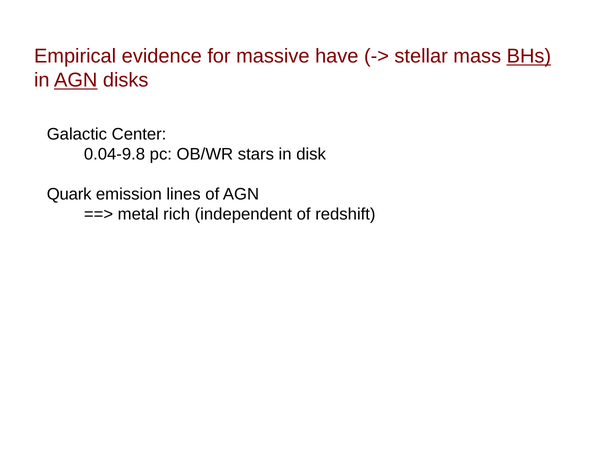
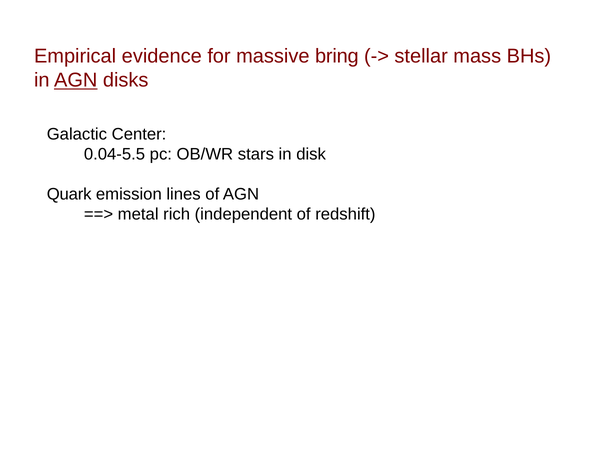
have: have -> bring
BHs underline: present -> none
0.04-9.8: 0.04-9.8 -> 0.04-5.5
